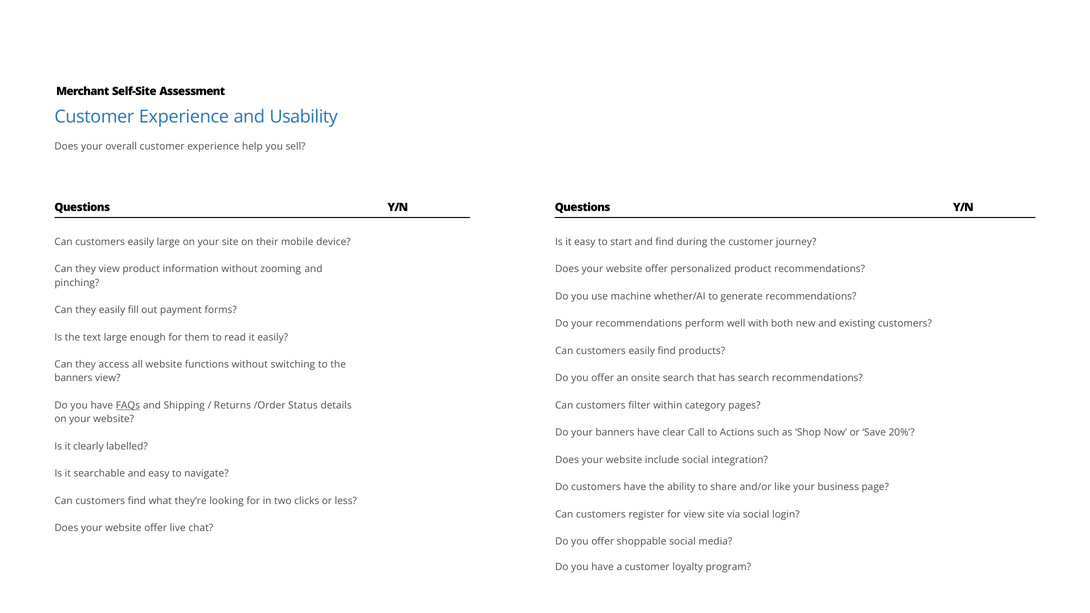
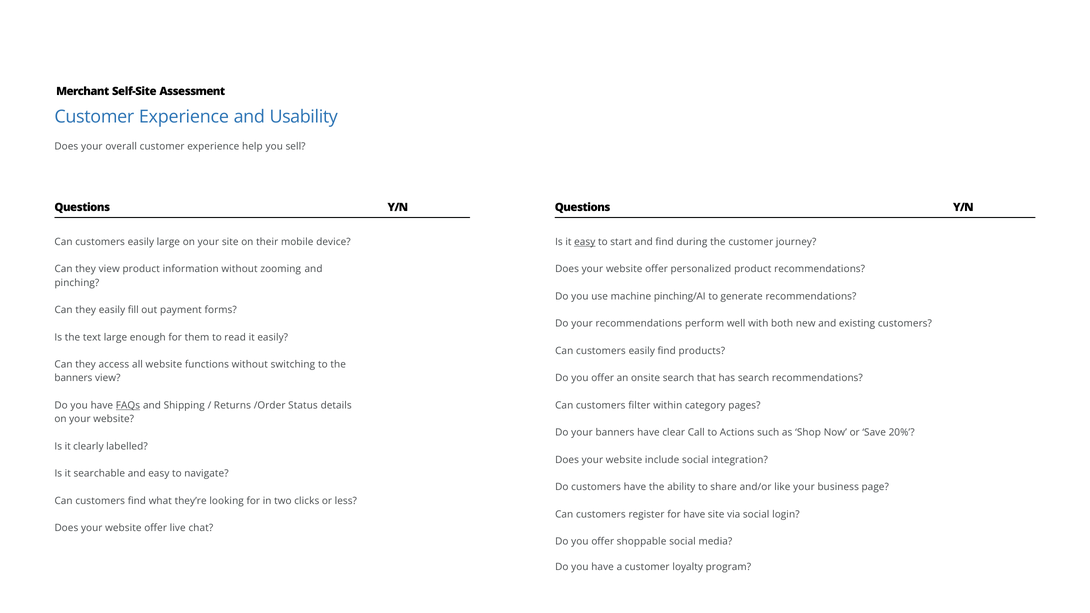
easy at (585, 242) underline: none -> present
whether/AI: whether/AI -> pinching/AI
for view: view -> have
